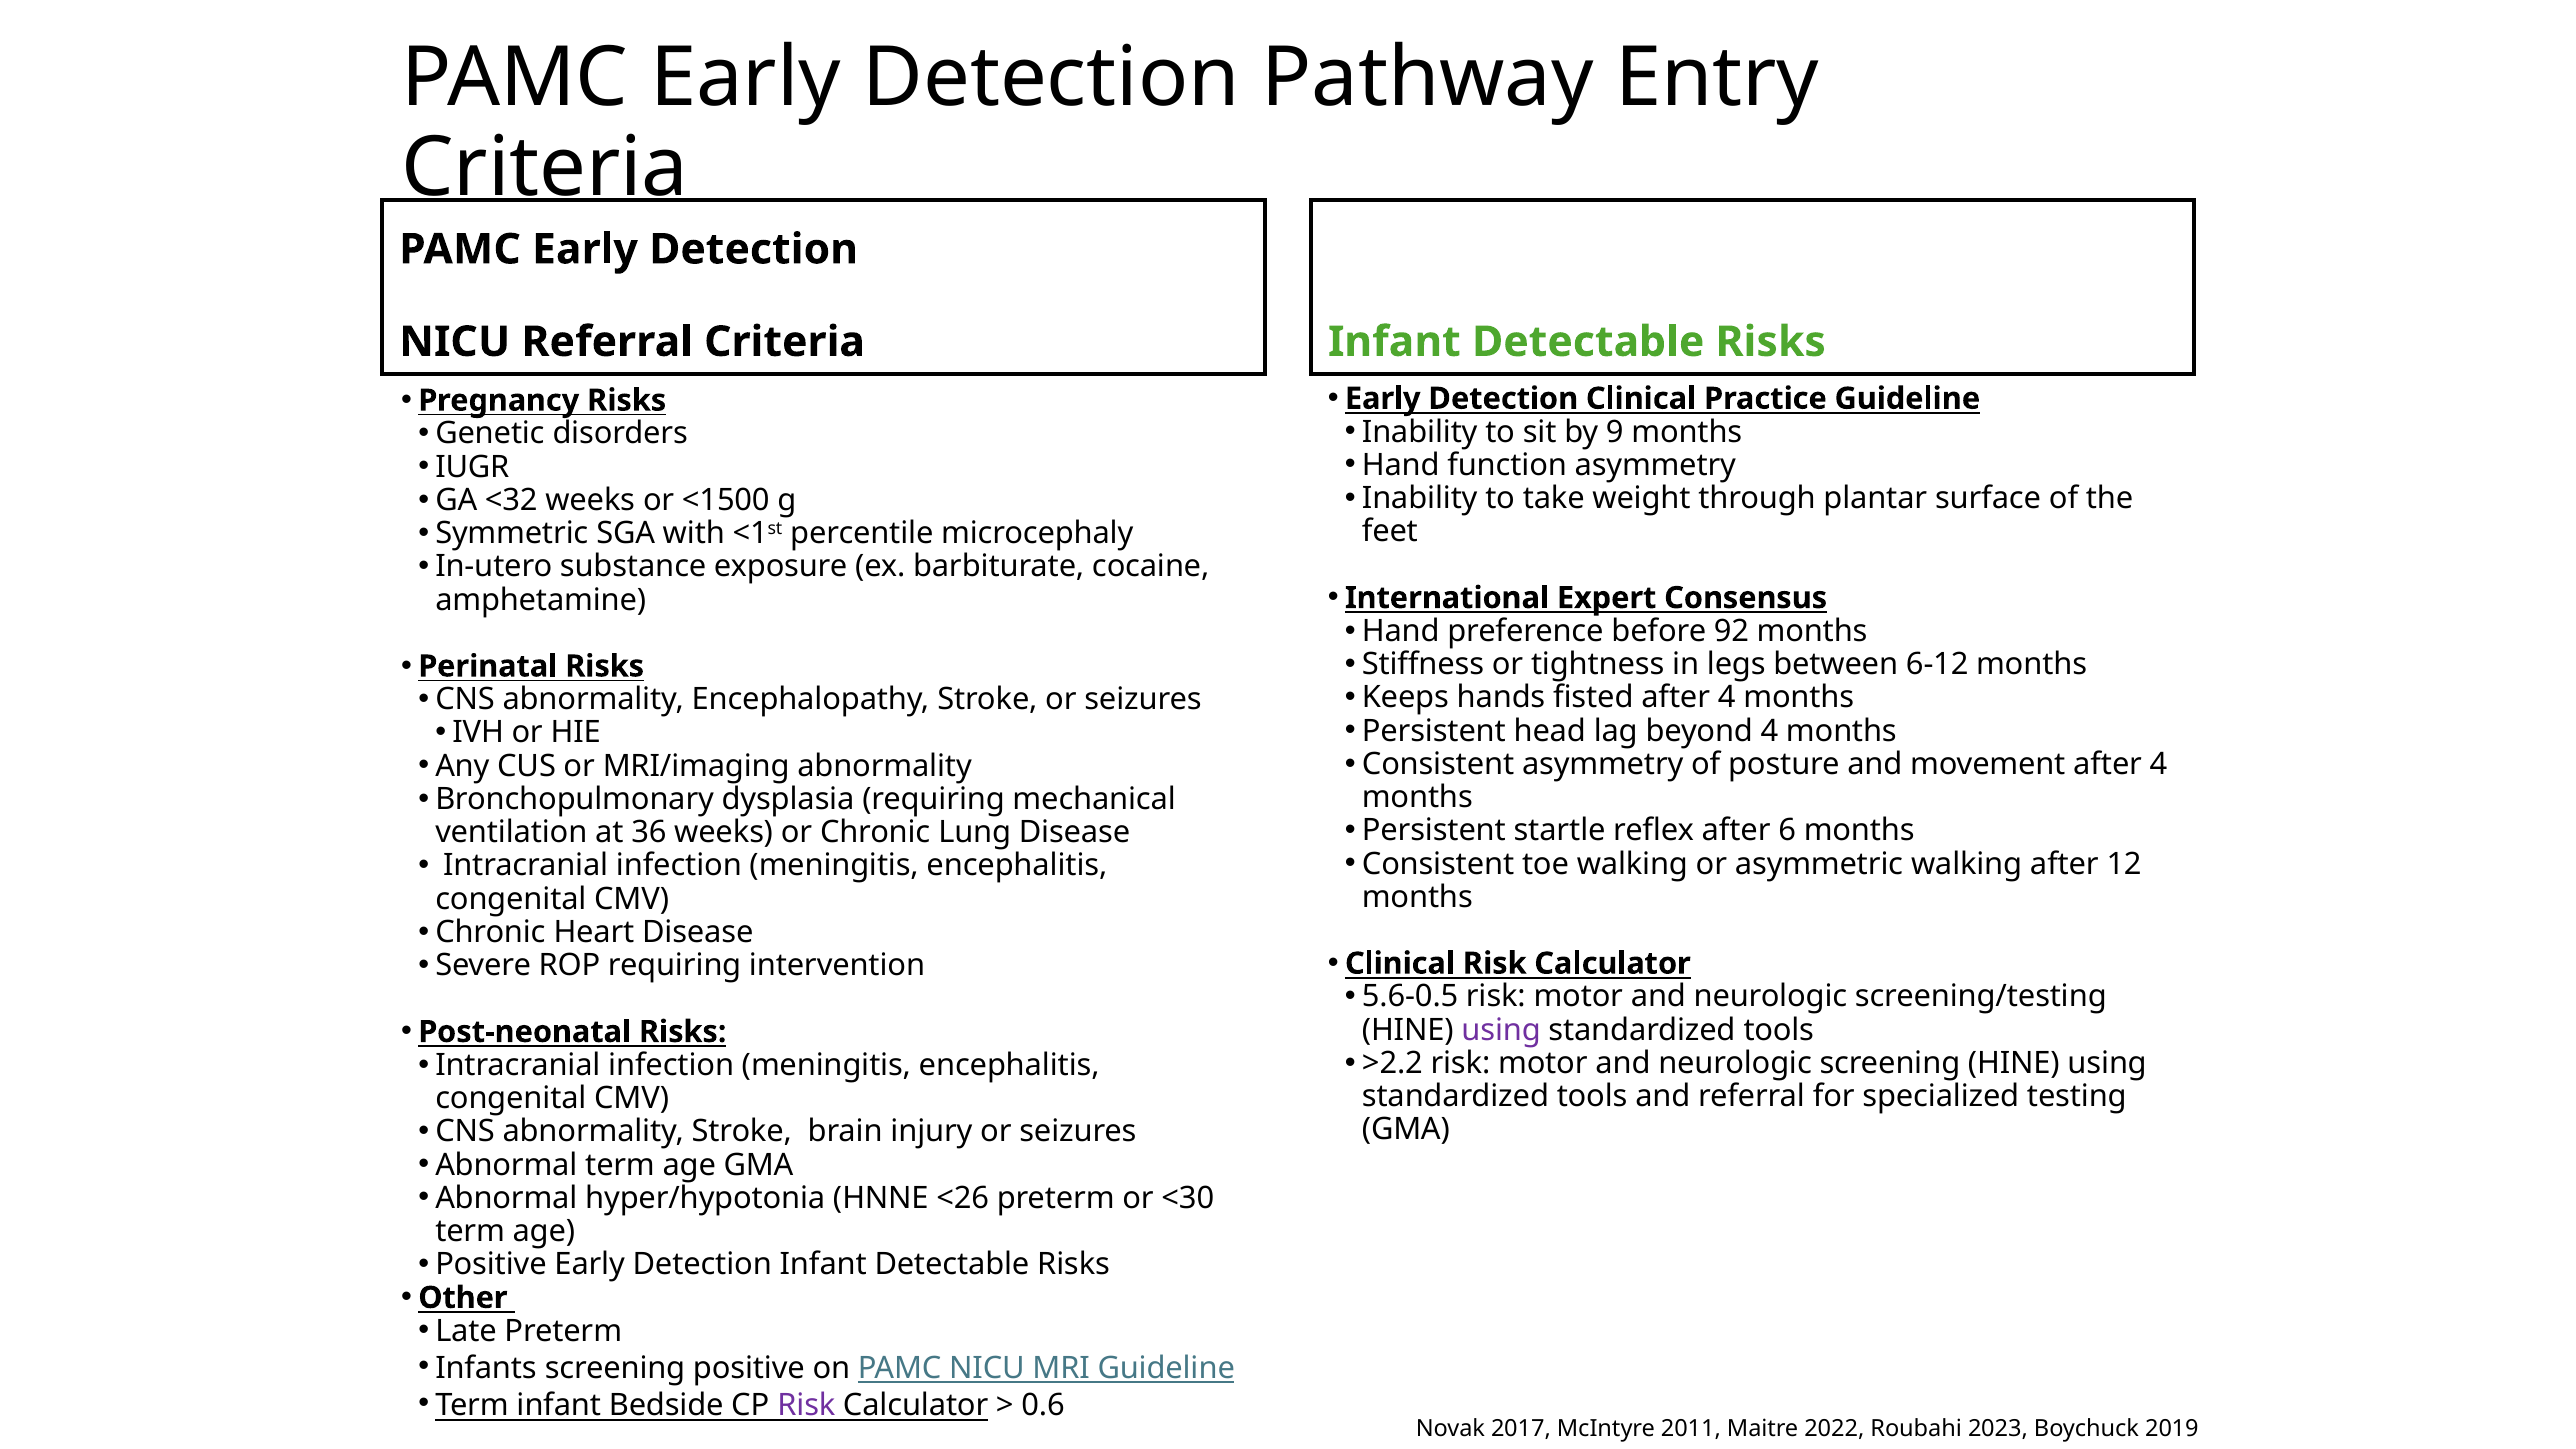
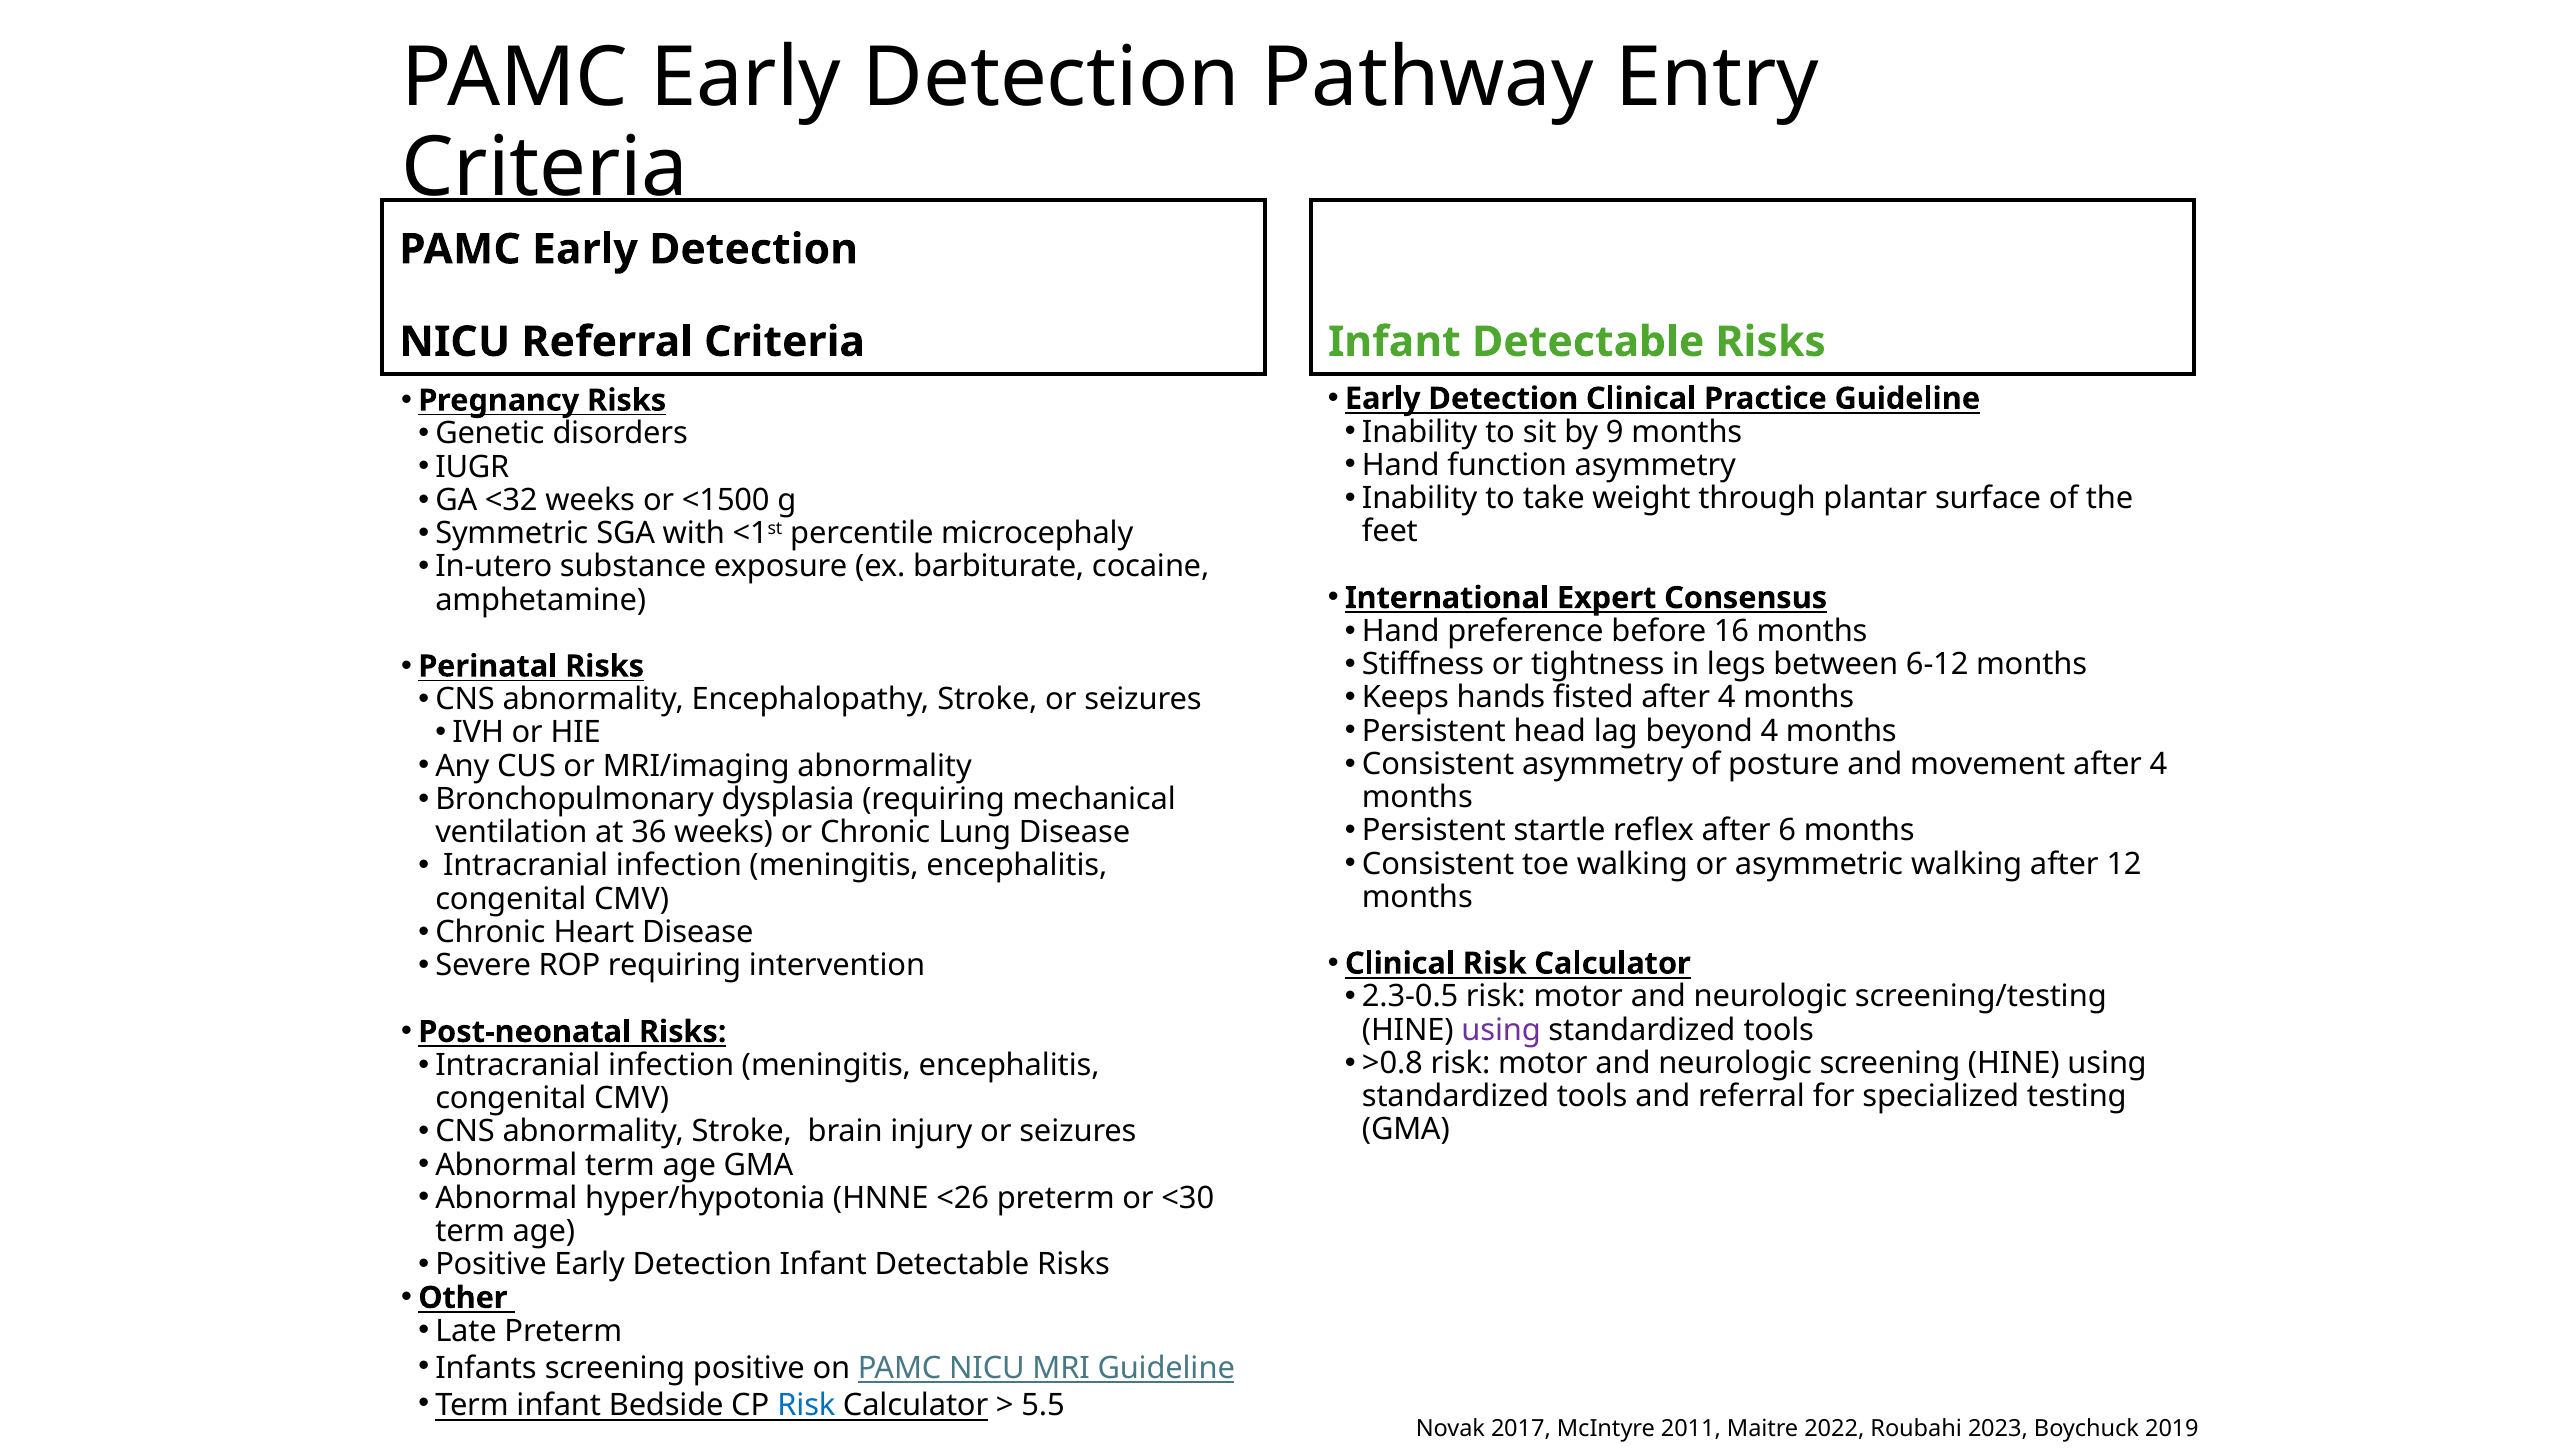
92: 92 -> 16
5.6-0.5: 5.6-0.5 -> 2.3-0.5
>2.2: >2.2 -> >0.8
Risk at (806, 1405) colour: purple -> blue
0.6: 0.6 -> 5.5
